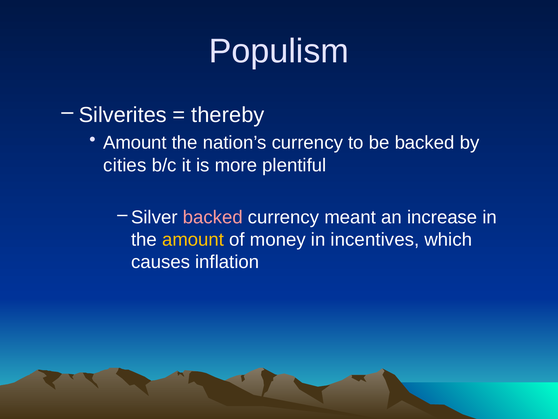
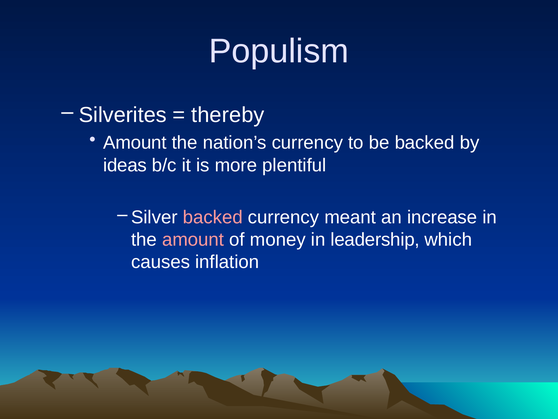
cities: cities -> ideas
amount at (193, 239) colour: yellow -> pink
incentives: incentives -> leadership
